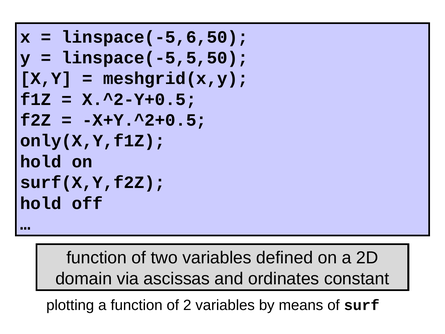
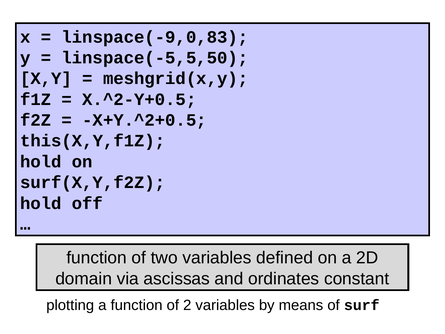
linspace(-5,6,50: linspace(-5,6,50 -> linspace(-9,0,83
only(X,Y,f1Z: only(X,Y,f1Z -> this(X,Y,f1Z
